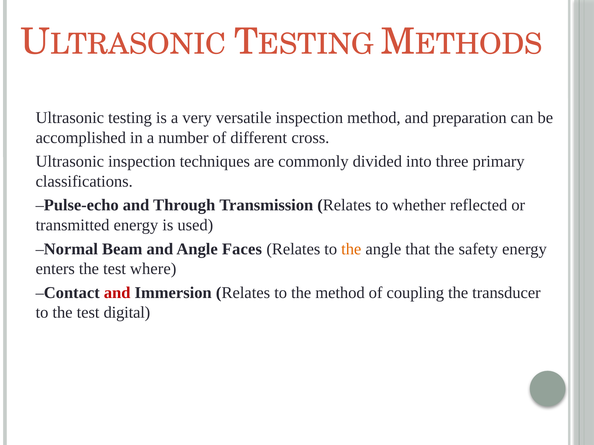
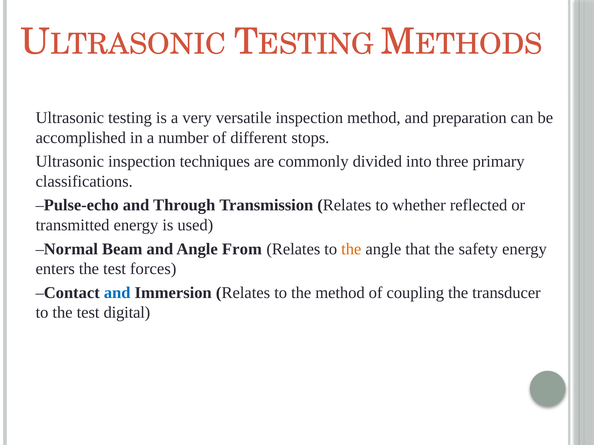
cross: cross -> stops
Faces: Faces -> From
where: where -> forces
and at (117, 293) colour: red -> blue
